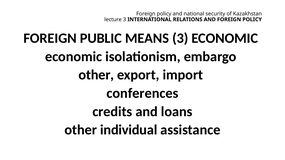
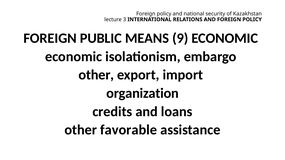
MEANS 3: 3 -> 9
conferences: conferences -> organization
individual: individual -> favorable
